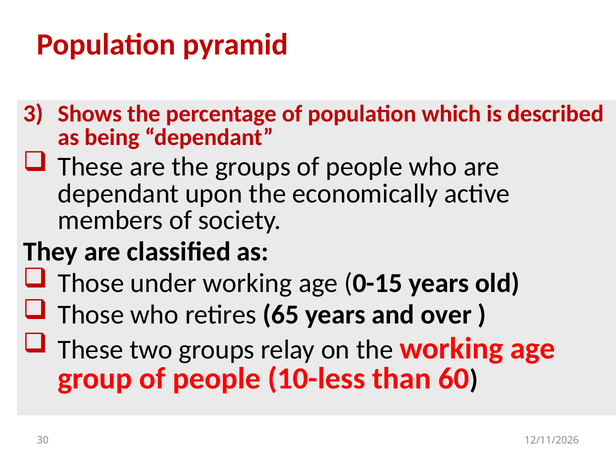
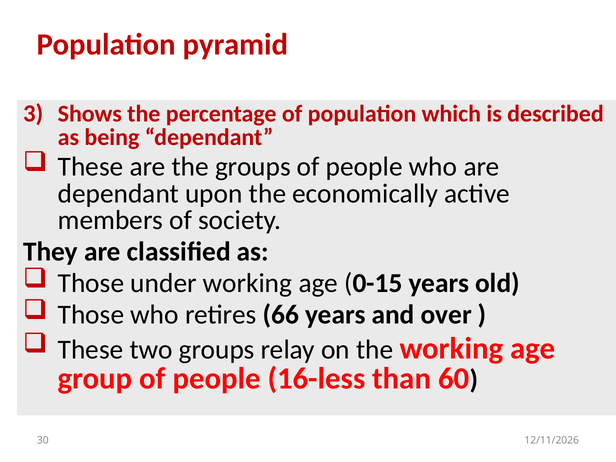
65: 65 -> 66
10-less: 10-less -> 16-less
